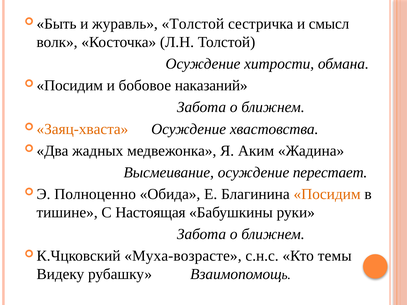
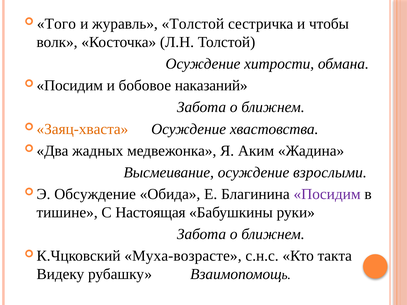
Быть: Быть -> Того
смысл: смысл -> чтобы
перестает: перестает -> взрослыми
Полноценно: Полноценно -> Обсуждение
Посидим at (327, 194) colour: orange -> purple
темы: темы -> такта
